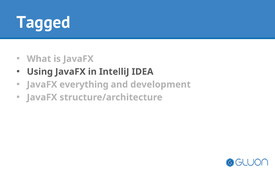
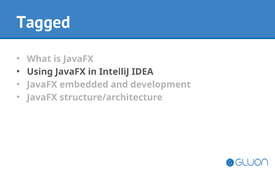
everything: everything -> embedded
